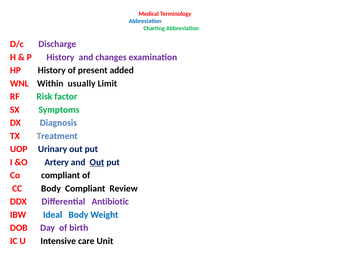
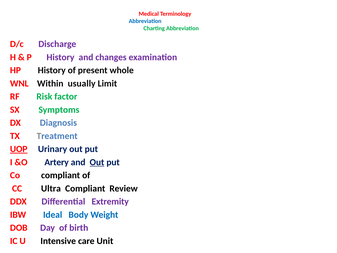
added: added -> whole
UOP underline: none -> present
CC Body: Body -> Ultra
Antibiotic: Antibiotic -> Extremity
